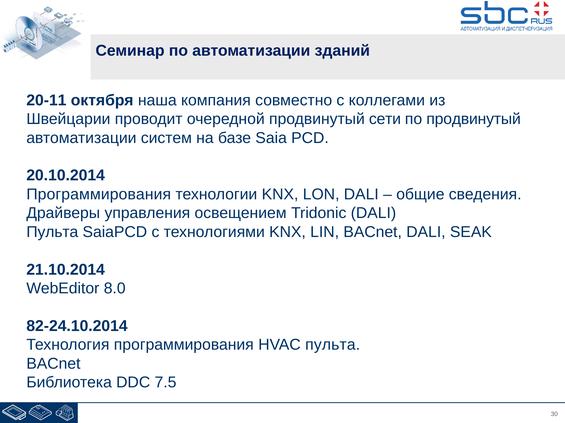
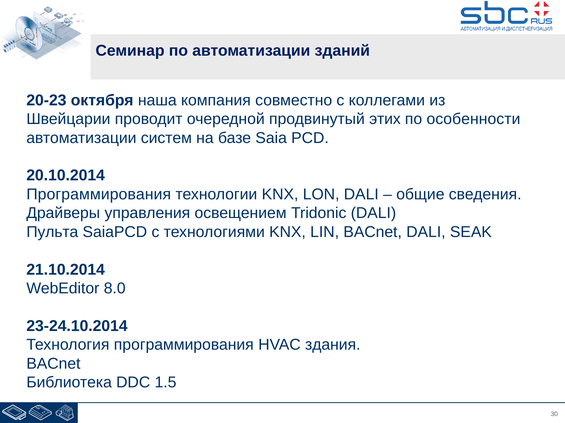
20-11: 20-11 -> 20-23
сети: сети -> этих
по продвинутый: продвинутый -> особенности
82-24.10.2014: 82-24.10.2014 -> 23-24.10.2014
HVAC пульта: пульта -> здания
7.5: 7.5 -> 1.5
